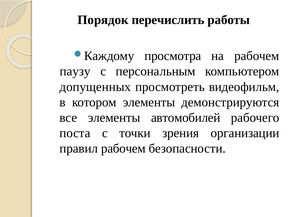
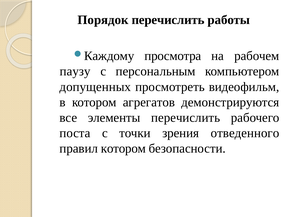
котором элементы: элементы -> агрегатов
элементы автомобилей: автомобилей -> перечислить
организации: организации -> отведенного
правил рабочем: рабочем -> котором
